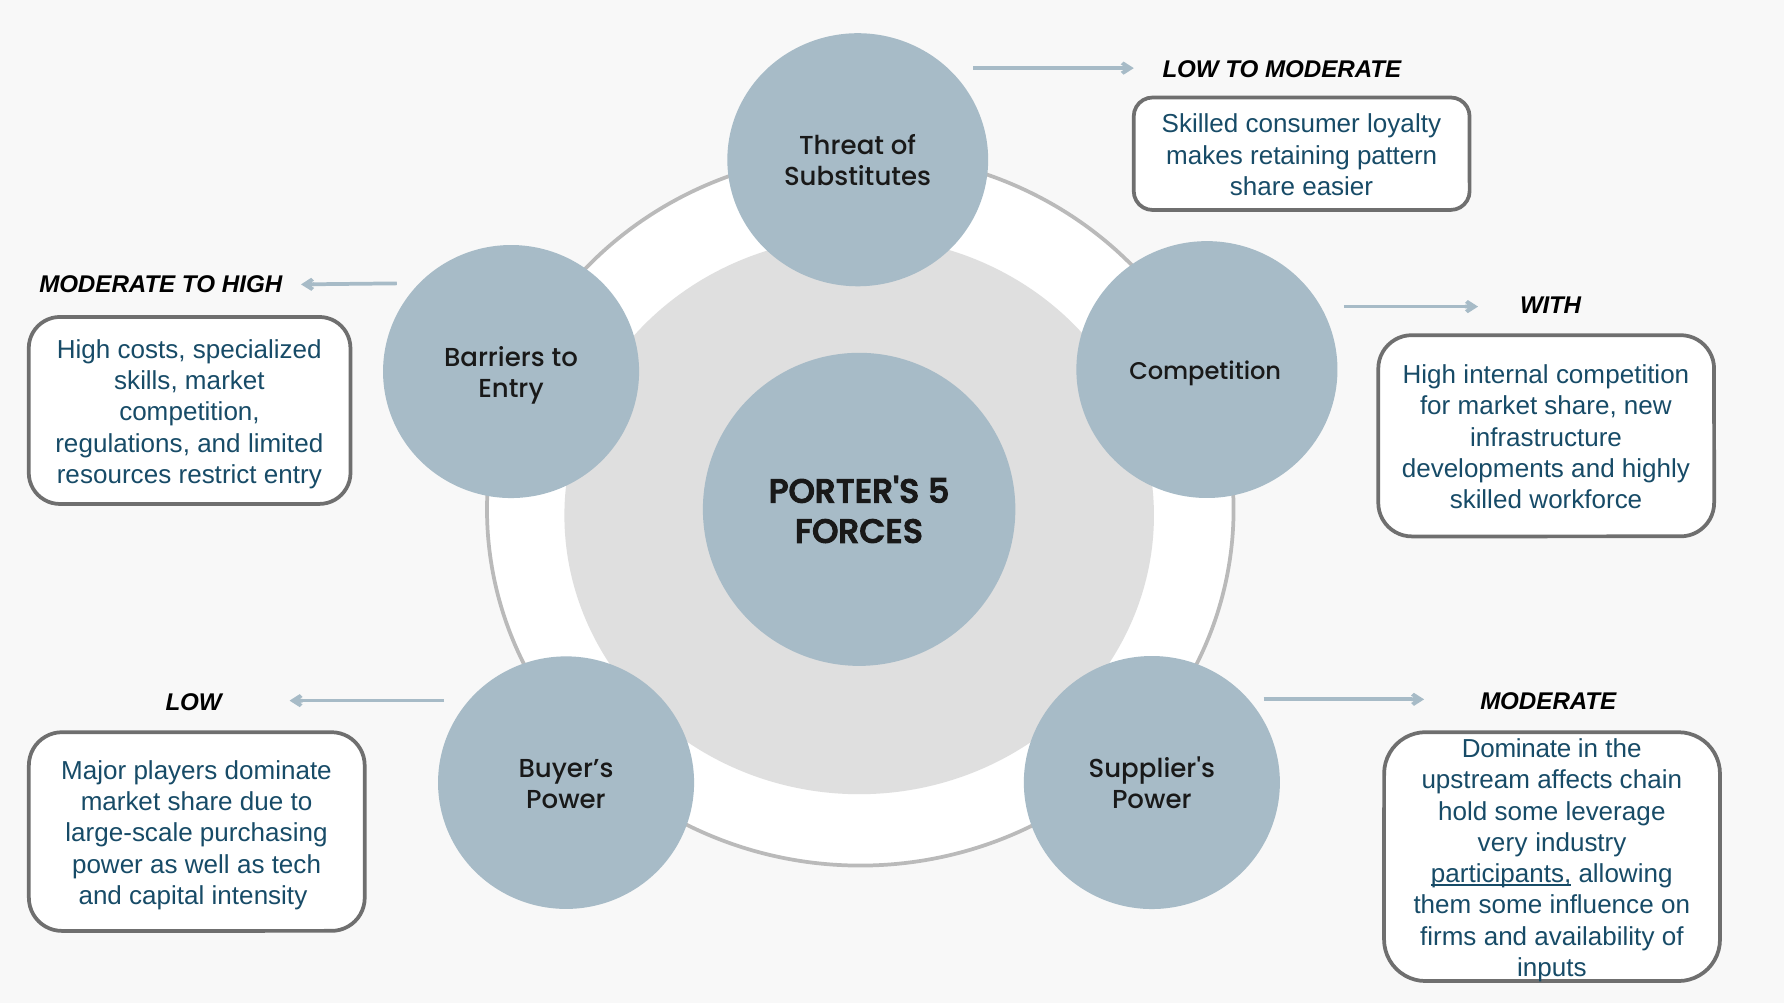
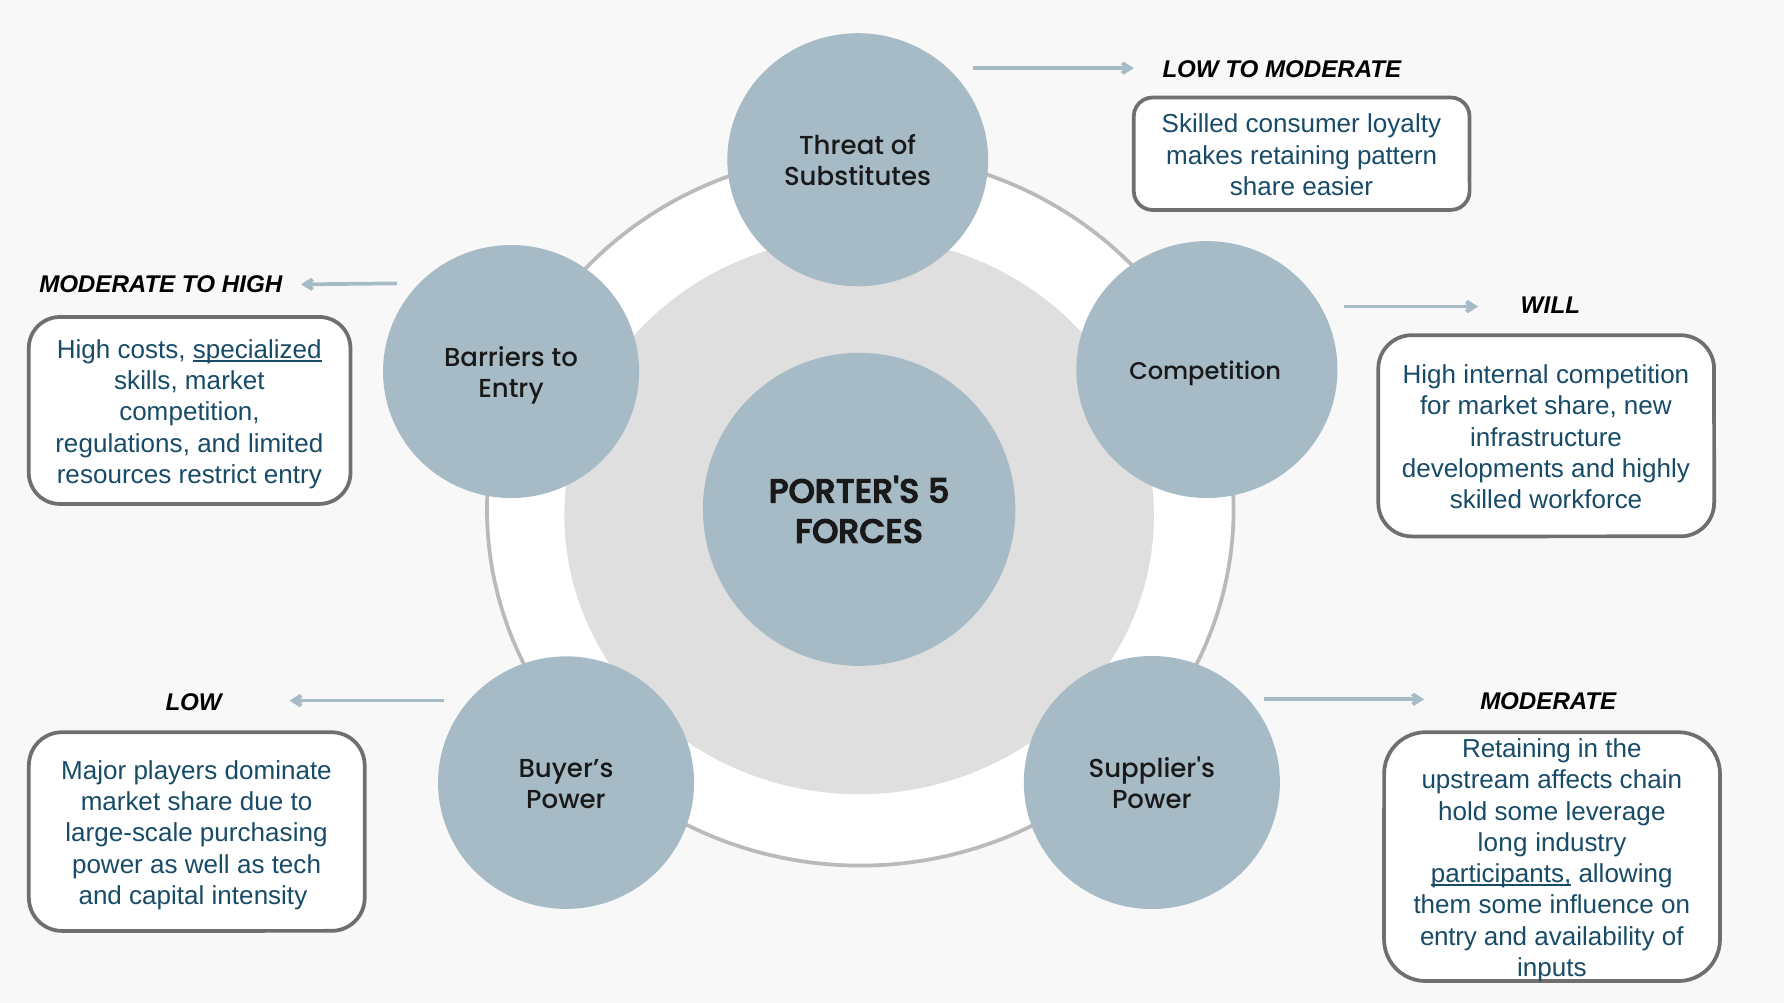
WITH: WITH -> WILL
specialized underline: none -> present
Dominate at (1517, 749): Dominate -> Retaining
very: very -> long
firms at (1448, 937): firms -> entry
